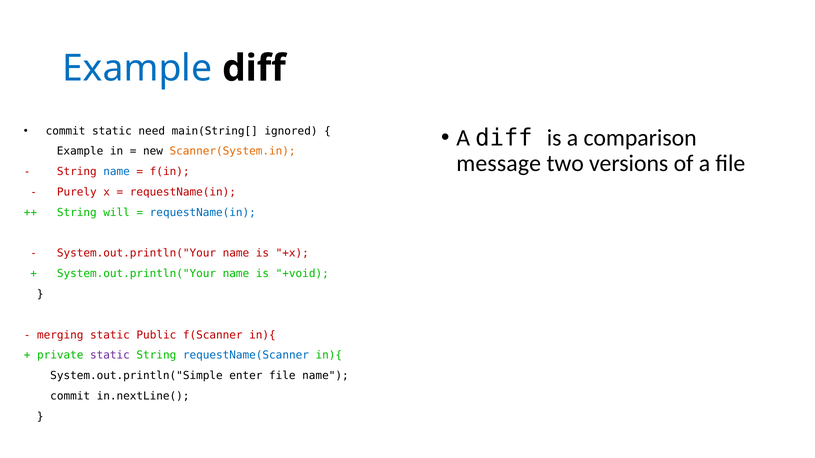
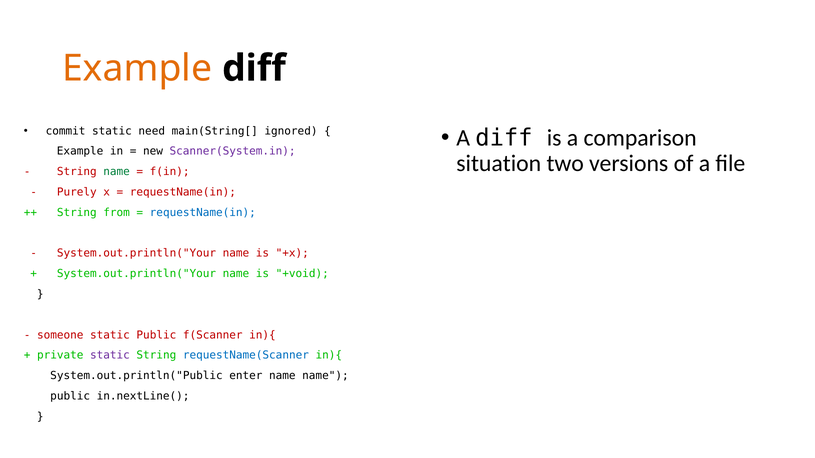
Example at (137, 68) colour: blue -> orange
Scanner(System.in colour: orange -> purple
message: message -> situation
name at (117, 172) colour: blue -> green
will: will -> from
merging: merging -> someone
System.out.println("Simple: System.out.println("Simple -> System.out.println("Public
enter file: file -> name
commit at (70, 397): commit -> public
